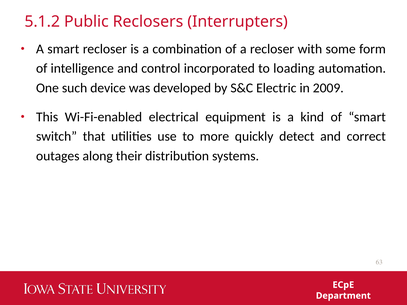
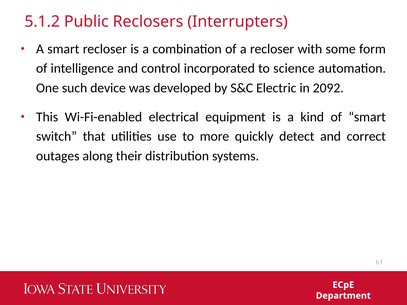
loading: loading -> science
2009: 2009 -> 2092
